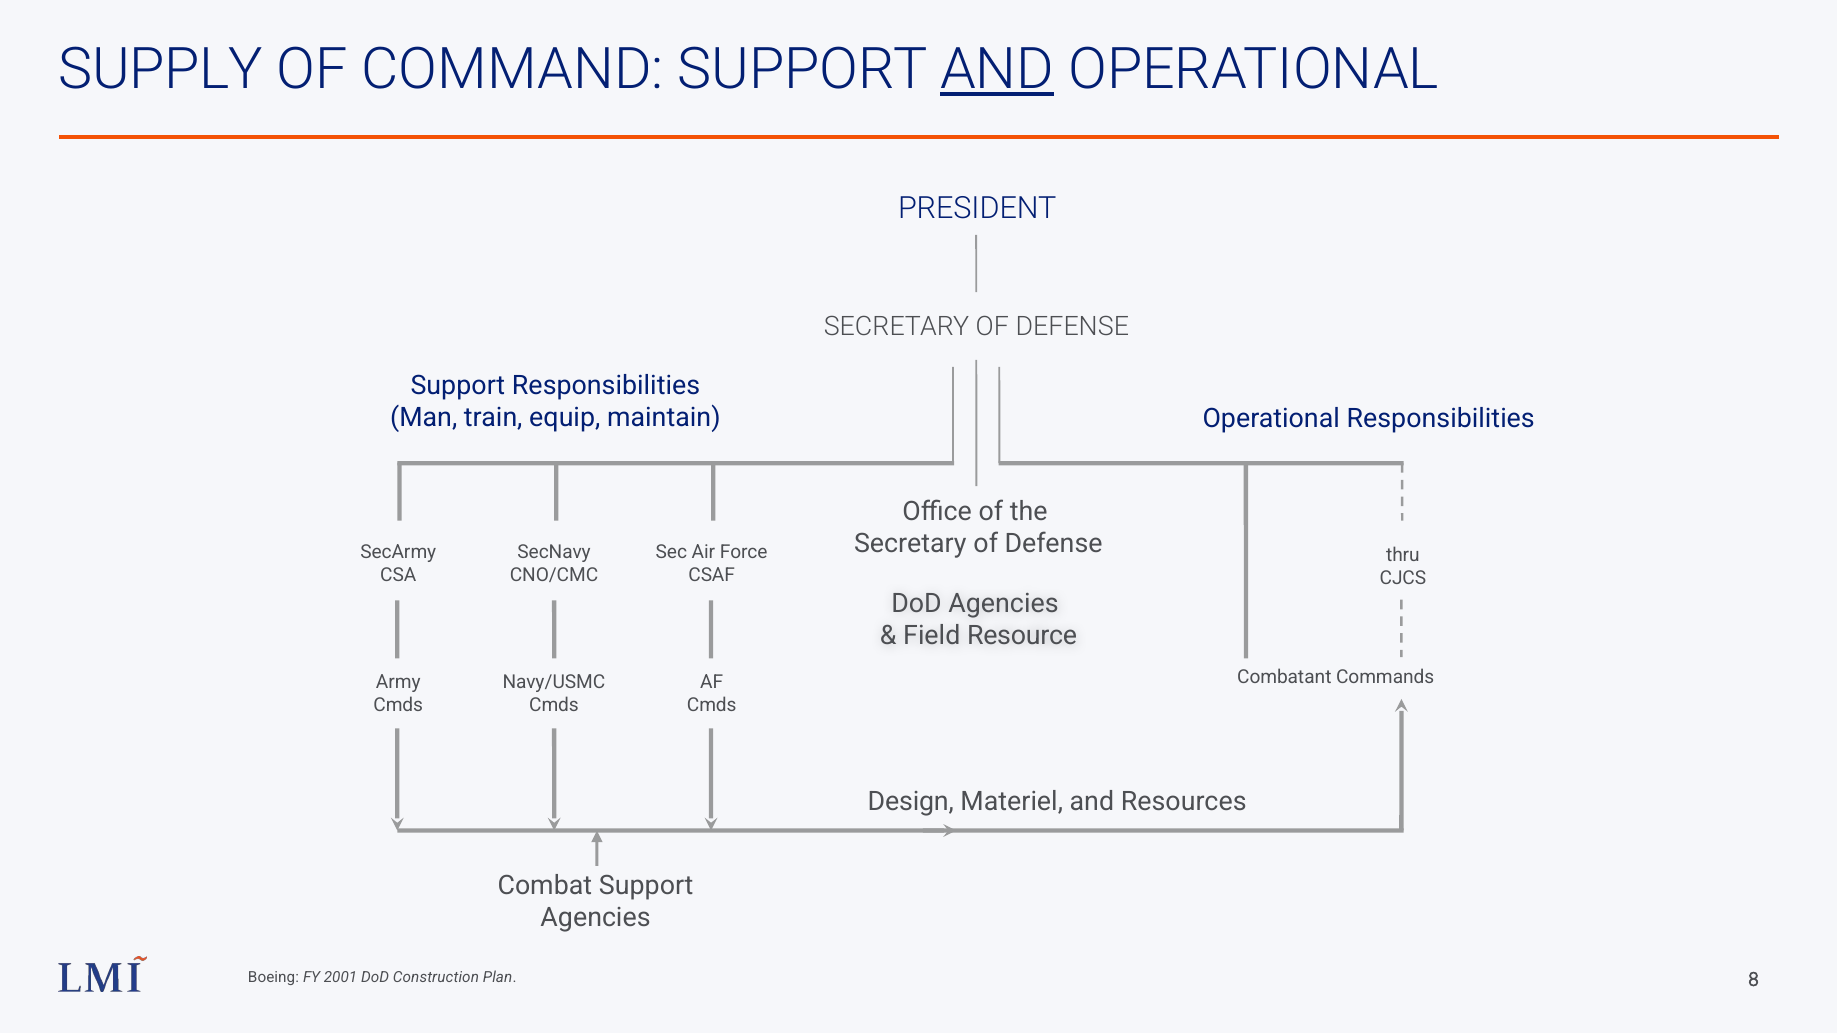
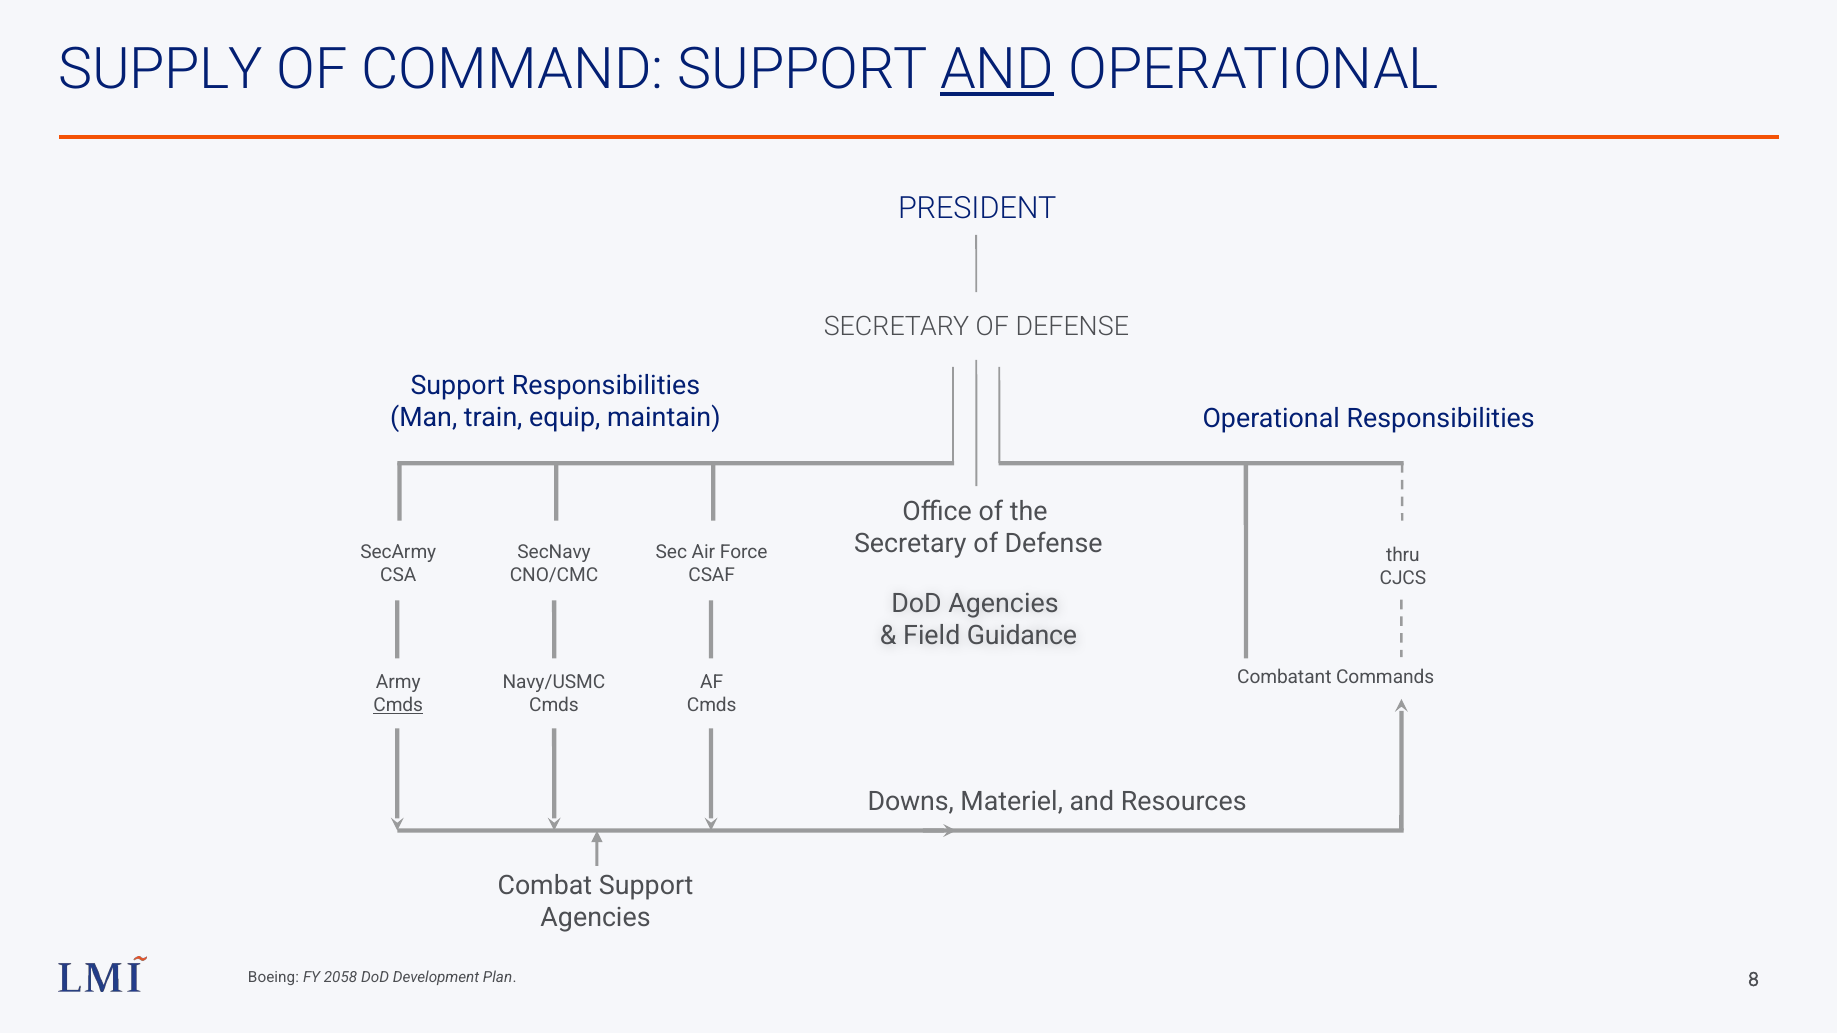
Resource: Resource -> Guidance
Cmds at (398, 705) underline: none -> present
Design: Design -> Downs
2001: 2001 -> 2058
Construction: Construction -> Development
